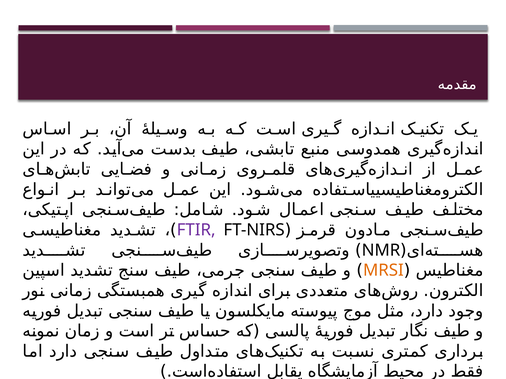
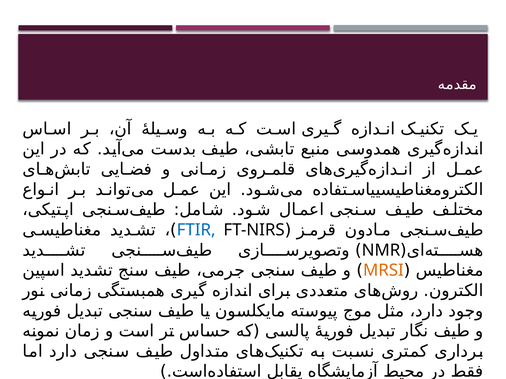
FTIR colour: purple -> blue
